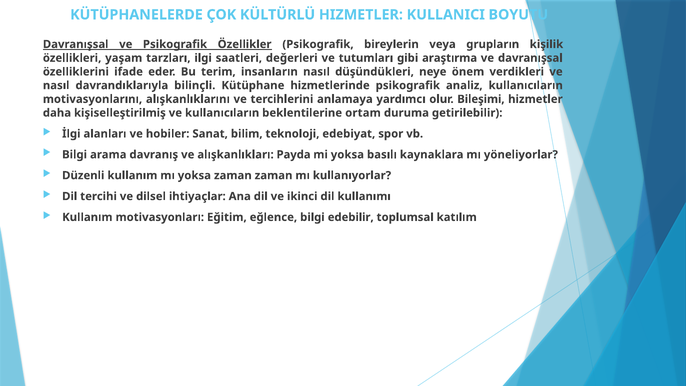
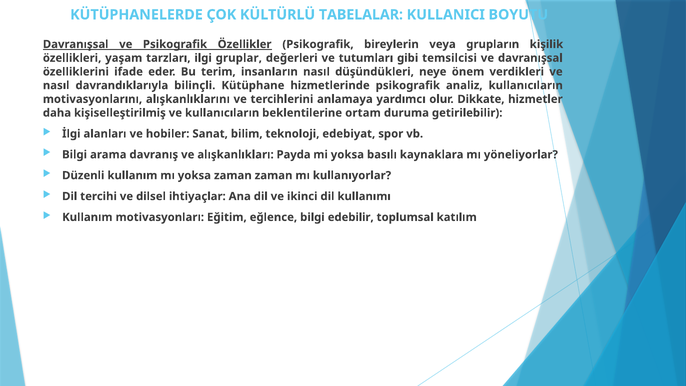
KÜLTÜRLÜ HIZMETLER: HIZMETLER -> TABELALAR
saatleri: saatleri -> gruplar
araştırma: araştırma -> temsilcisi
Bileşimi: Bileşimi -> Dikkate
